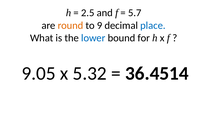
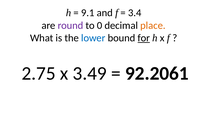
2.5: 2.5 -> 9.1
5.7: 5.7 -> 3.4
round colour: orange -> purple
9: 9 -> 0
place colour: blue -> orange
for underline: none -> present
9.05: 9.05 -> 2.75
5.32: 5.32 -> 3.49
36.4514: 36.4514 -> 92.2061
